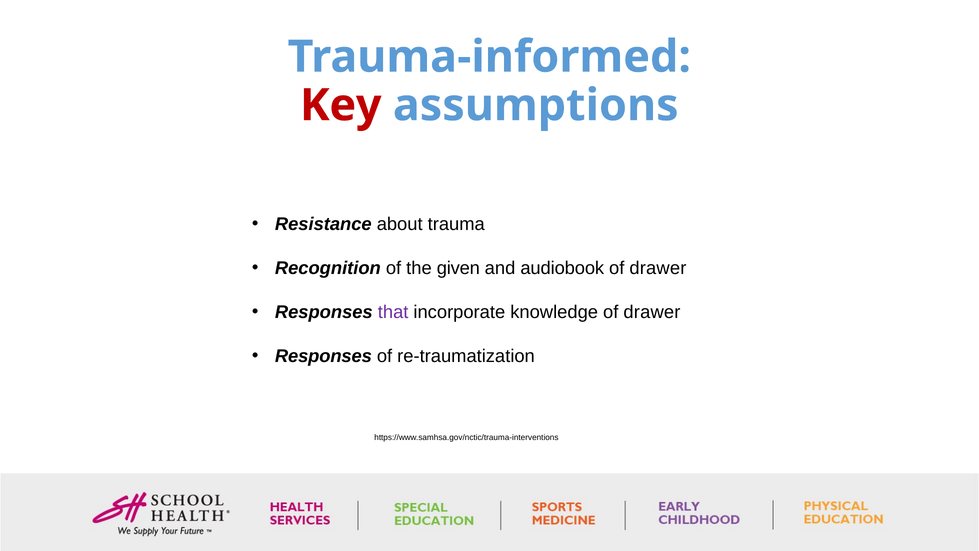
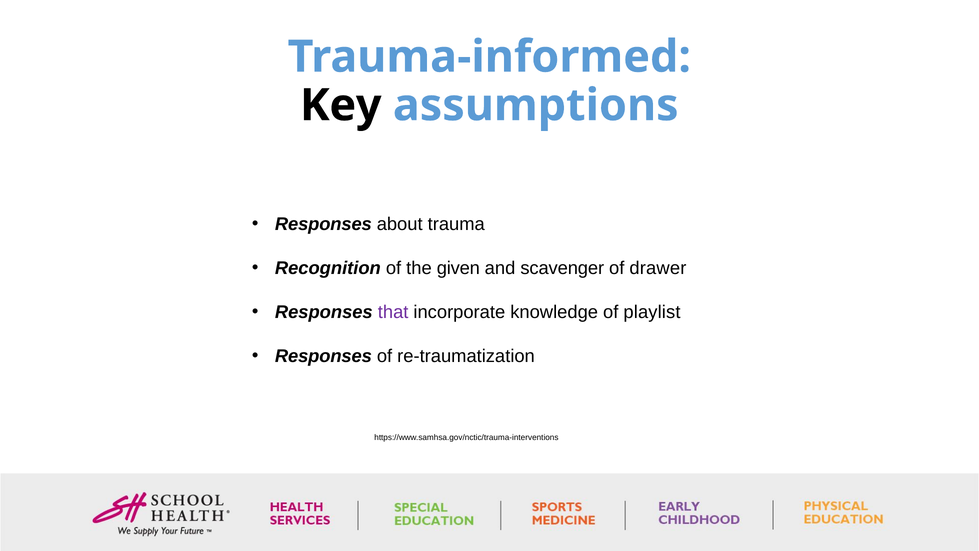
Key colour: red -> black
Resistance at (323, 224): Resistance -> Responses
audiobook: audiobook -> scavenger
knowledge of drawer: drawer -> playlist
